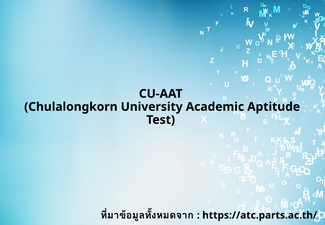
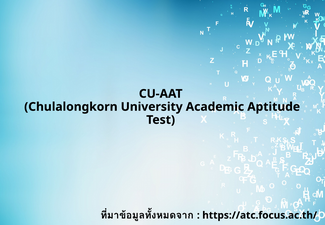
https://atc.parts.ac.th/: https://atc.parts.ac.th/ -> https://atc.focus.ac.th/
